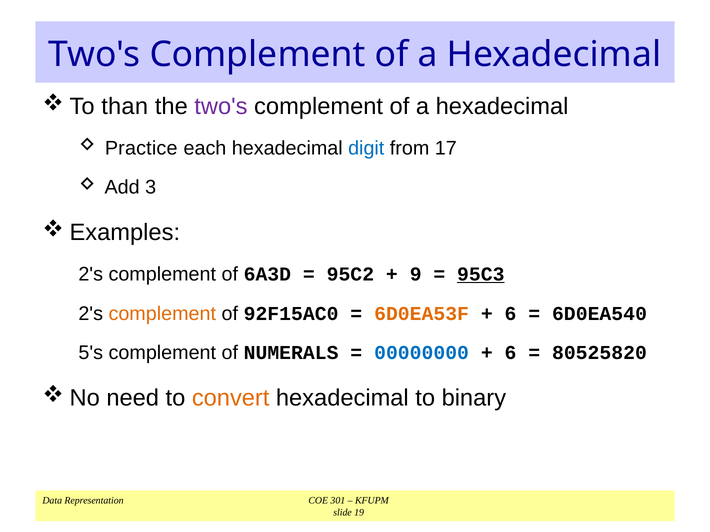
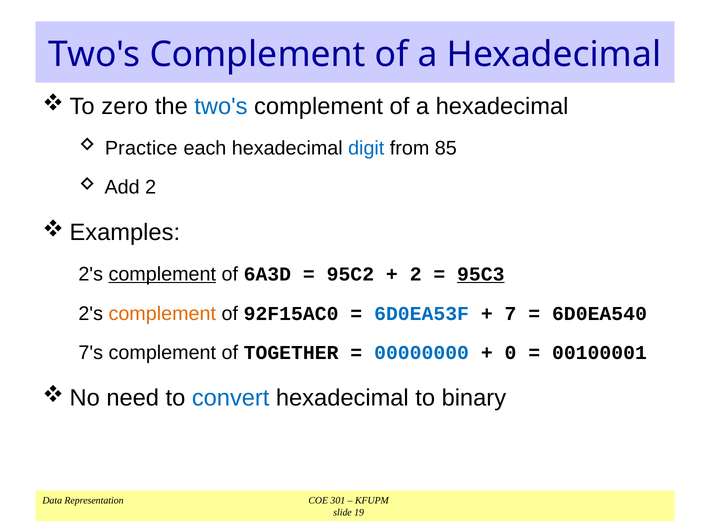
than: than -> zero
two's at (221, 107) colour: purple -> blue
17: 17 -> 85
Add 3: 3 -> 2
complement at (162, 274) underline: none -> present
9 at (416, 274): 9 -> 2
6D0EA53F colour: orange -> blue
6 at (510, 314): 6 -> 7
5's: 5's -> 7's
NUMERALS: NUMERALS -> TOGETHER
6 at (510, 353): 6 -> 0
80525820: 80525820 -> 00100001
convert colour: orange -> blue
